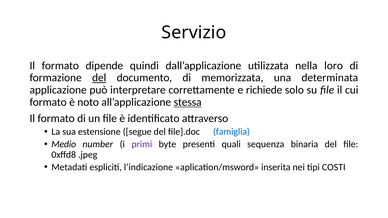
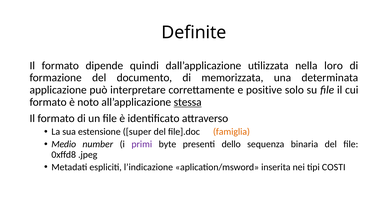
Servizio: Servizio -> Definite
del at (99, 78) underline: present -> none
richiede: richiede -> positive
segue: segue -> super
famiglia colour: blue -> orange
quali: quali -> dello
